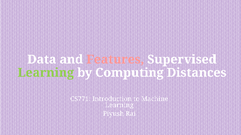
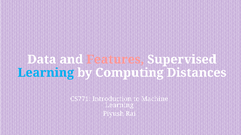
Learning at (46, 73) colour: light green -> light blue
